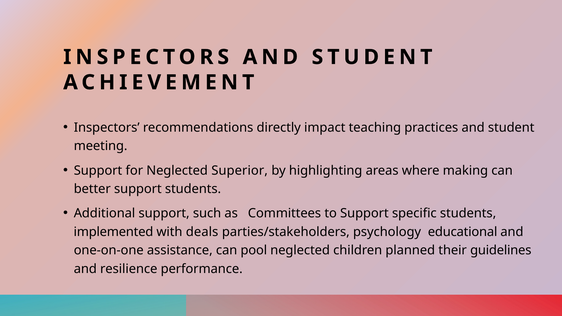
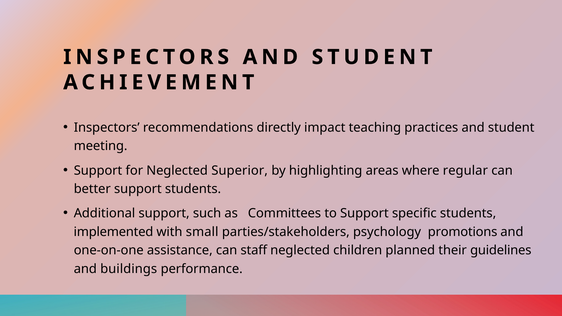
making: making -> regular
deals: deals -> small
educational: educational -> promotions
pool: pool -> staff
resilience: resilience -> buildings
